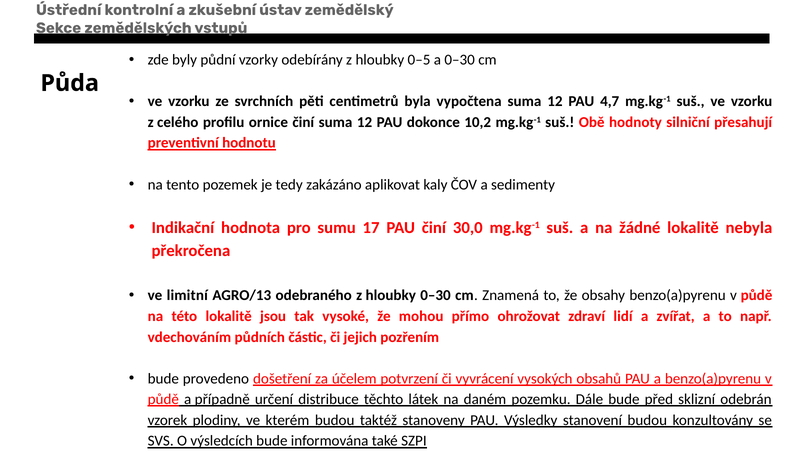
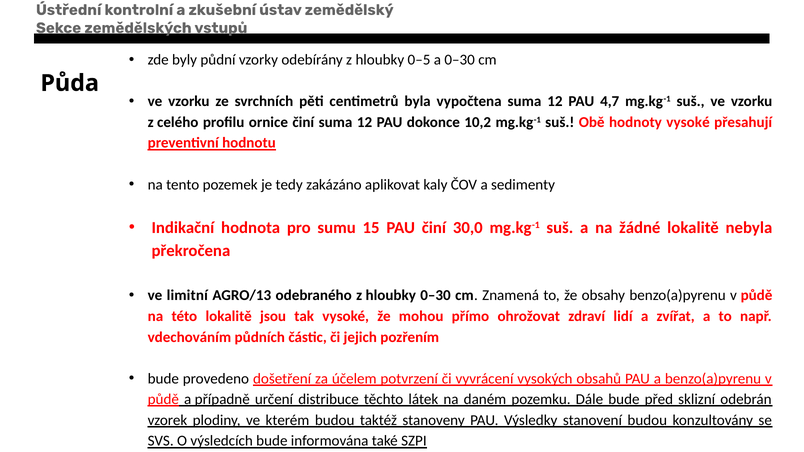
hodnoty silniční: silniční -> vysoké
17: 17 -> 15
